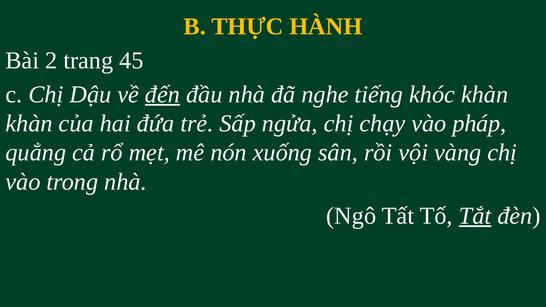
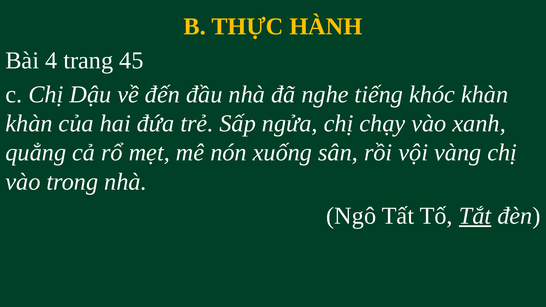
2: 2 -> 4
đến underline: present -> none
pháp: pháp -> xanh
